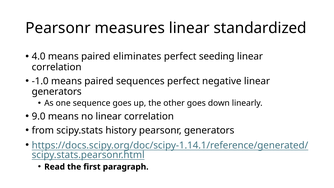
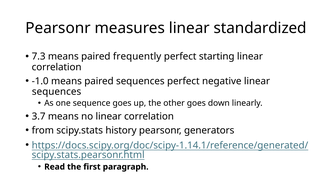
4.0: 4.0 -> 7.3
eliminates: eliminates -> frequently
seeding: seeding -> starting
generators at (57, 92): generators -> sequences
9.0: 9.0 -> 3.7
